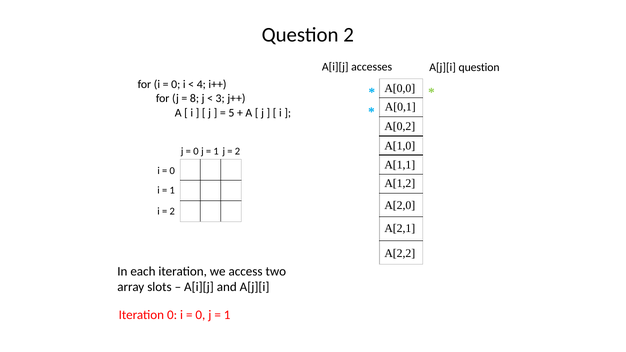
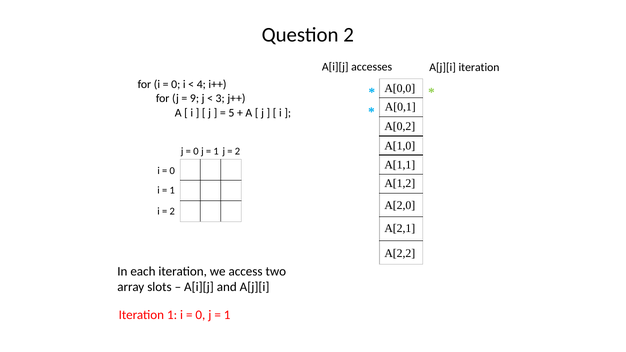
A[j][i question: question -> iteration
8: 8 -> 9
Iteration 0: 0 -> 1
